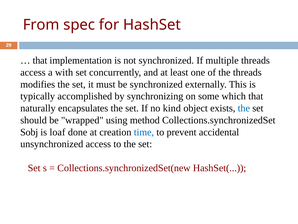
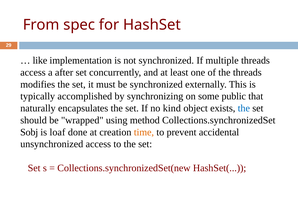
that at (40, 60): that -> like
with: with -> after
which: which -> public
time colour: blue -> orange
